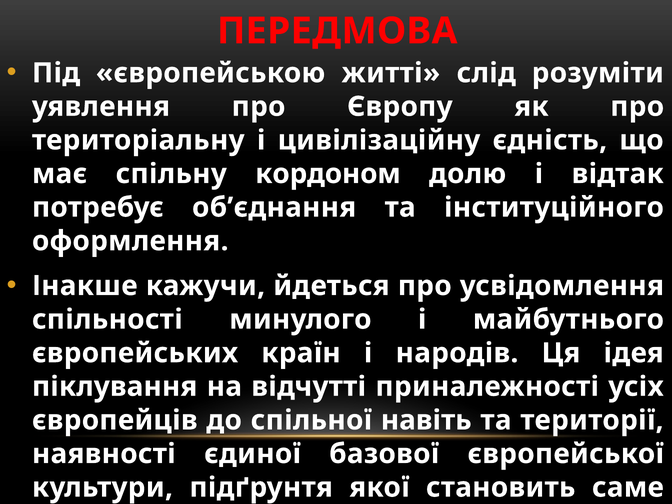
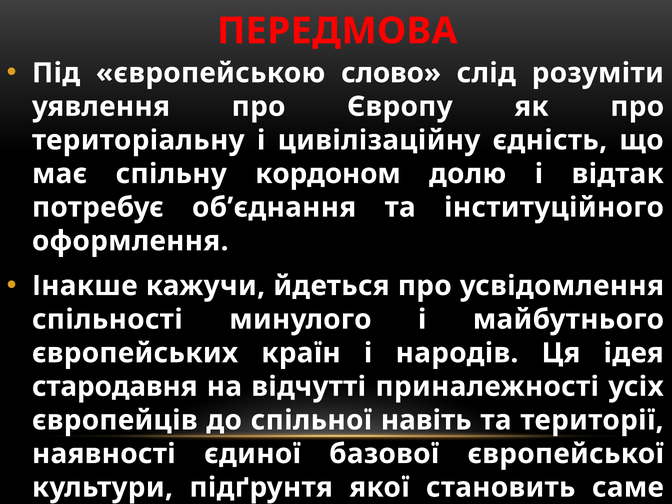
житті: житті -> слово
піклування: піклування -> стародавня
